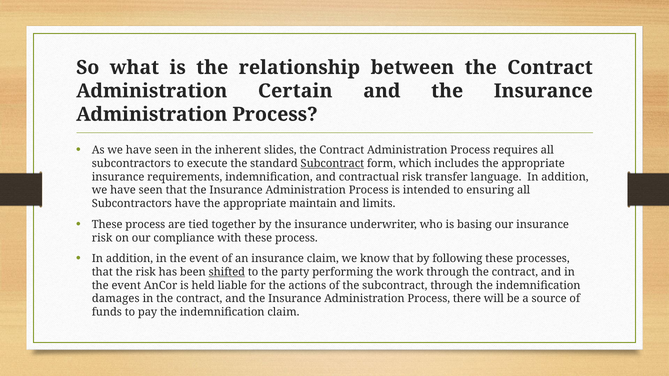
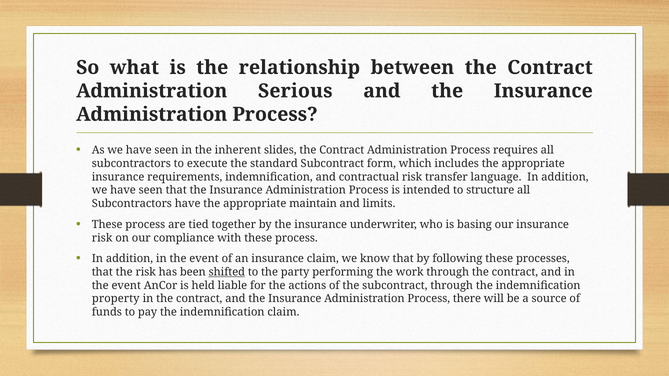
Certain: Certain -> Serious
Subcontract at (332, 164) underline: present -> none
ensuring: ensuring -> structure
damages: damages -> property
